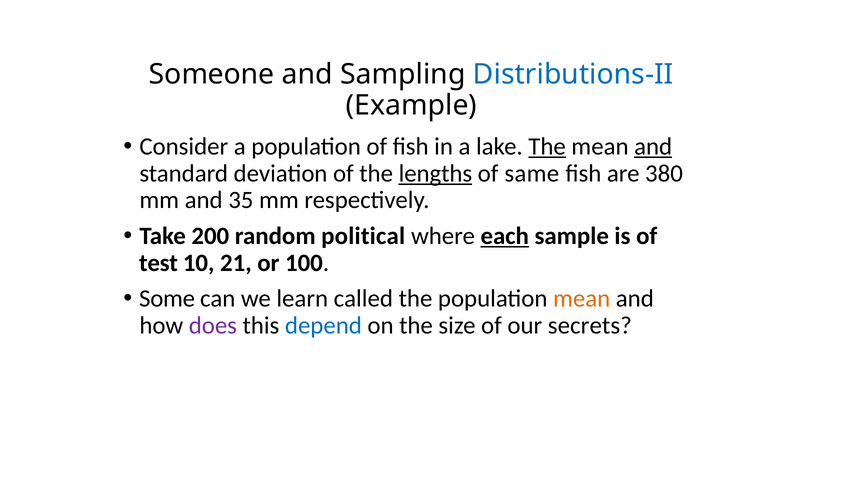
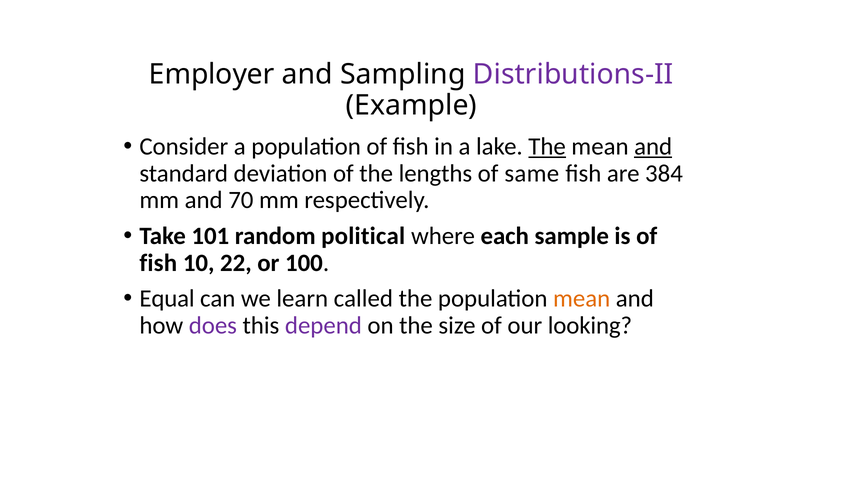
Someone: Someone -> Employer
Distributions-II colour: blue -> purple
lengths underline: present -> none
380: 380 -> 384
35: 35 -> 70
200: 200 -> 101
each underline: present -> none
test at (158, 263): test -> fish
21: 21 -> 22
Some: Some -> Equal
depend colour: blue -> purple
secrets: secrets -> looking
